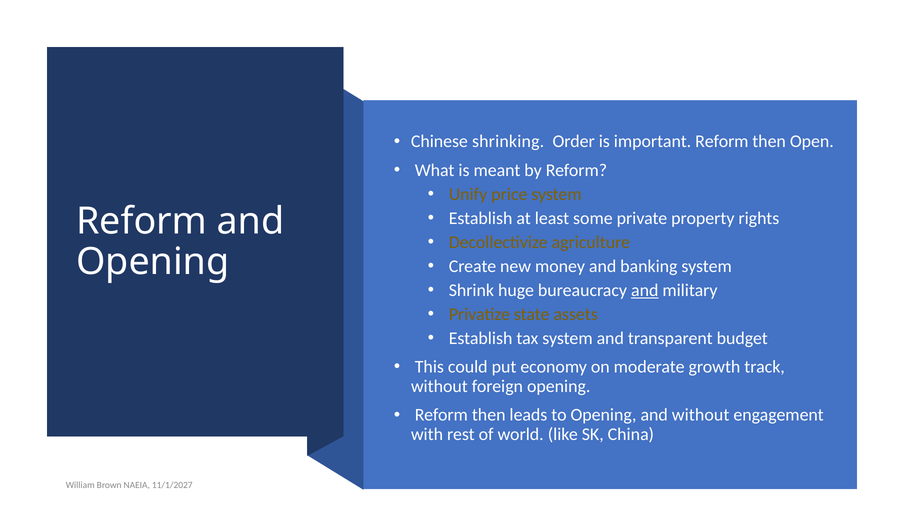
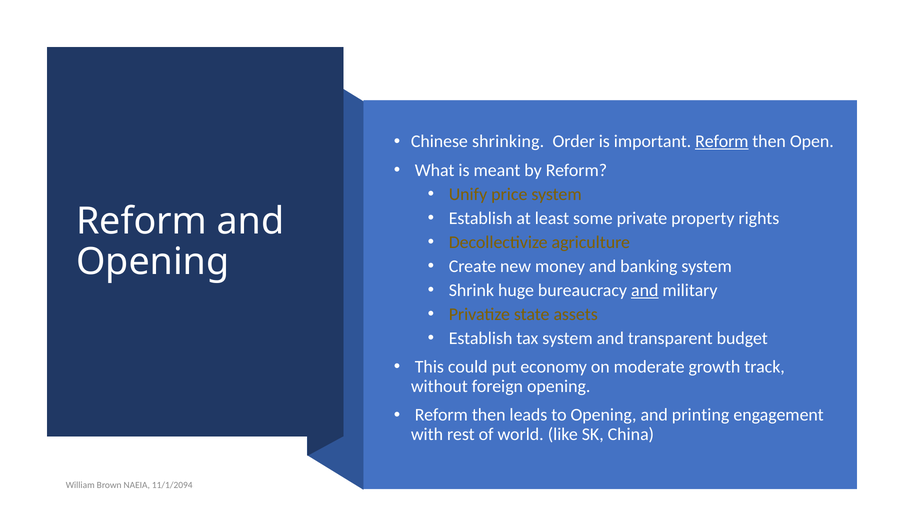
Reform at (722, 142) underline: none -> present
and without: without -> printing
11/1/2027: 11/1/2027 -> 11/1/2094
